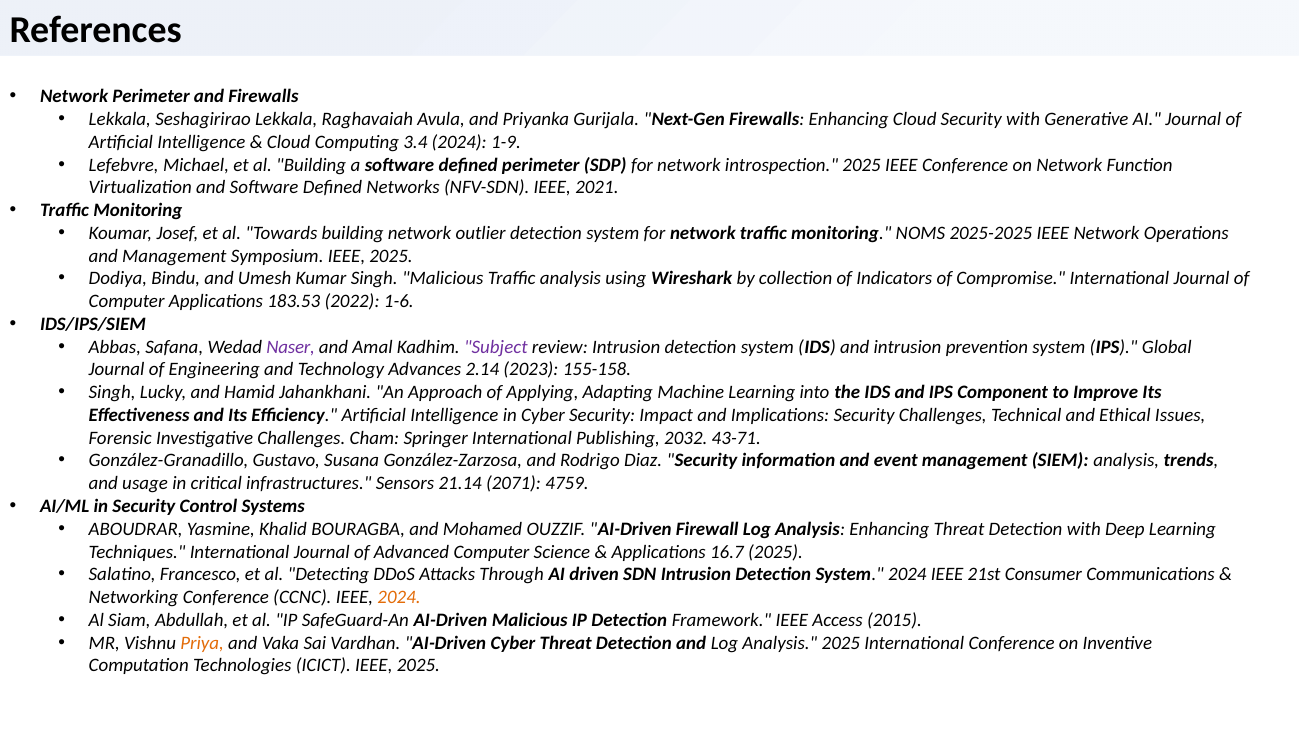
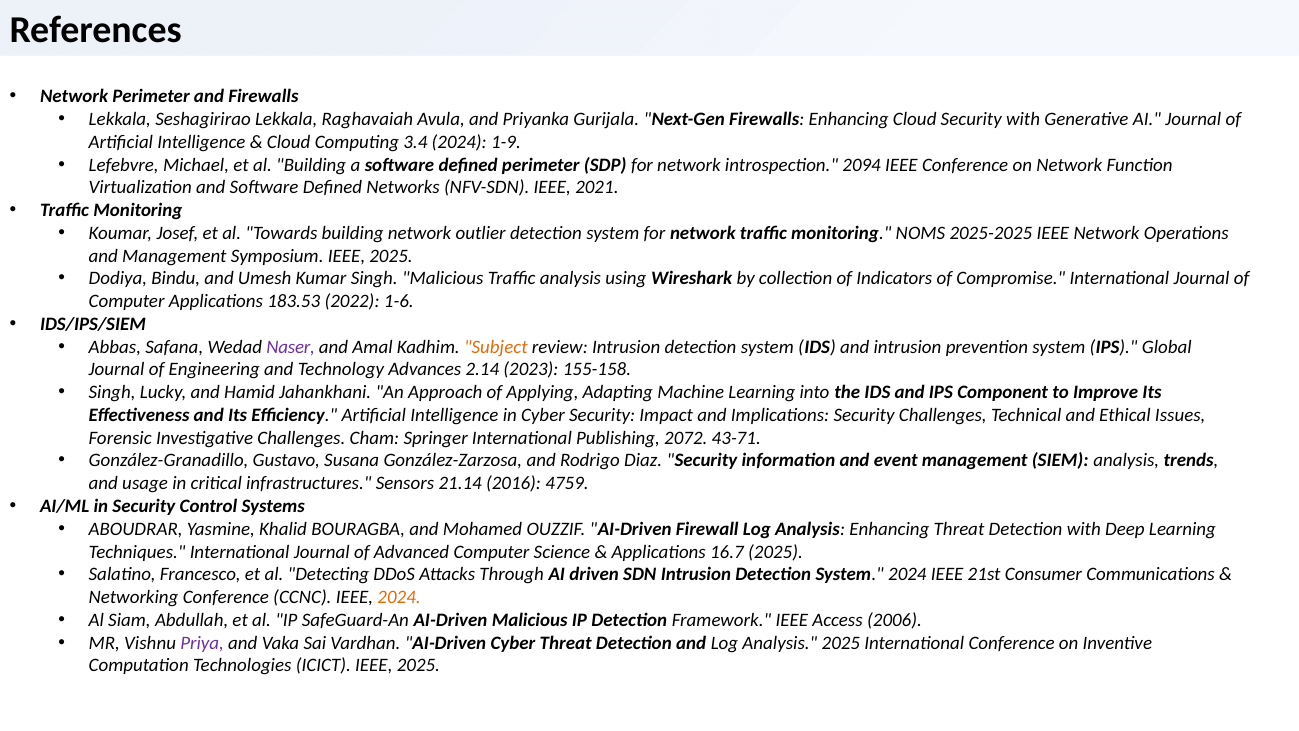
introspection 2025: 2025 -> 2094
Subject colour: purple -> orange
2032: 2032 -> 2072
2071: 2071 -> 2016
2015: 2015 -> 2006
Priya colour: orange -> purple
